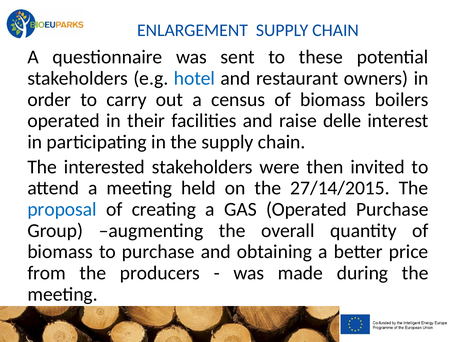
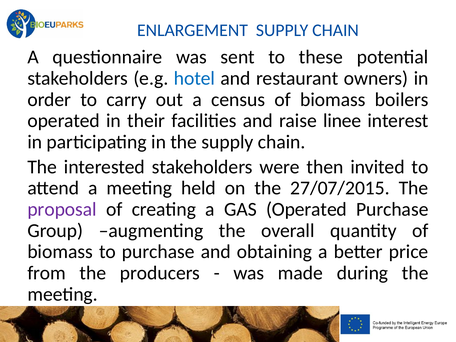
delle: delle -> linee
27/14/2015: 27/14/2015 -> 27/07/2015
proposal colour: blue -> purple
